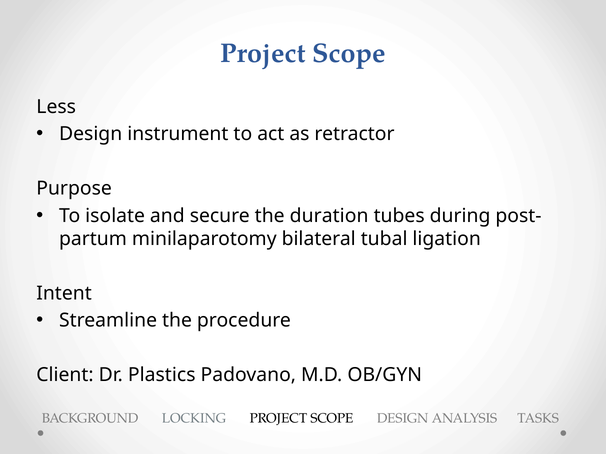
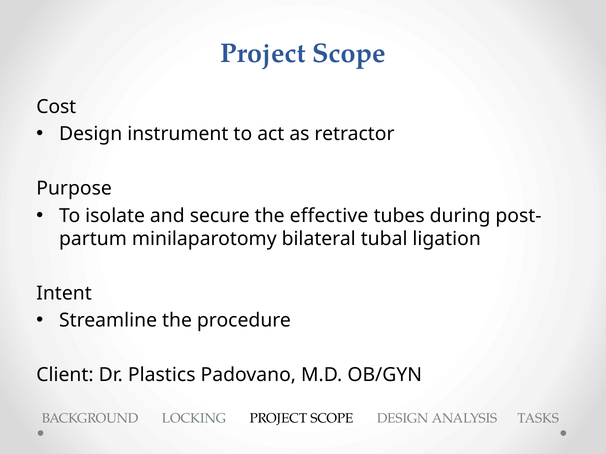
Less: Less -> Cost
duration: duration -> effective
